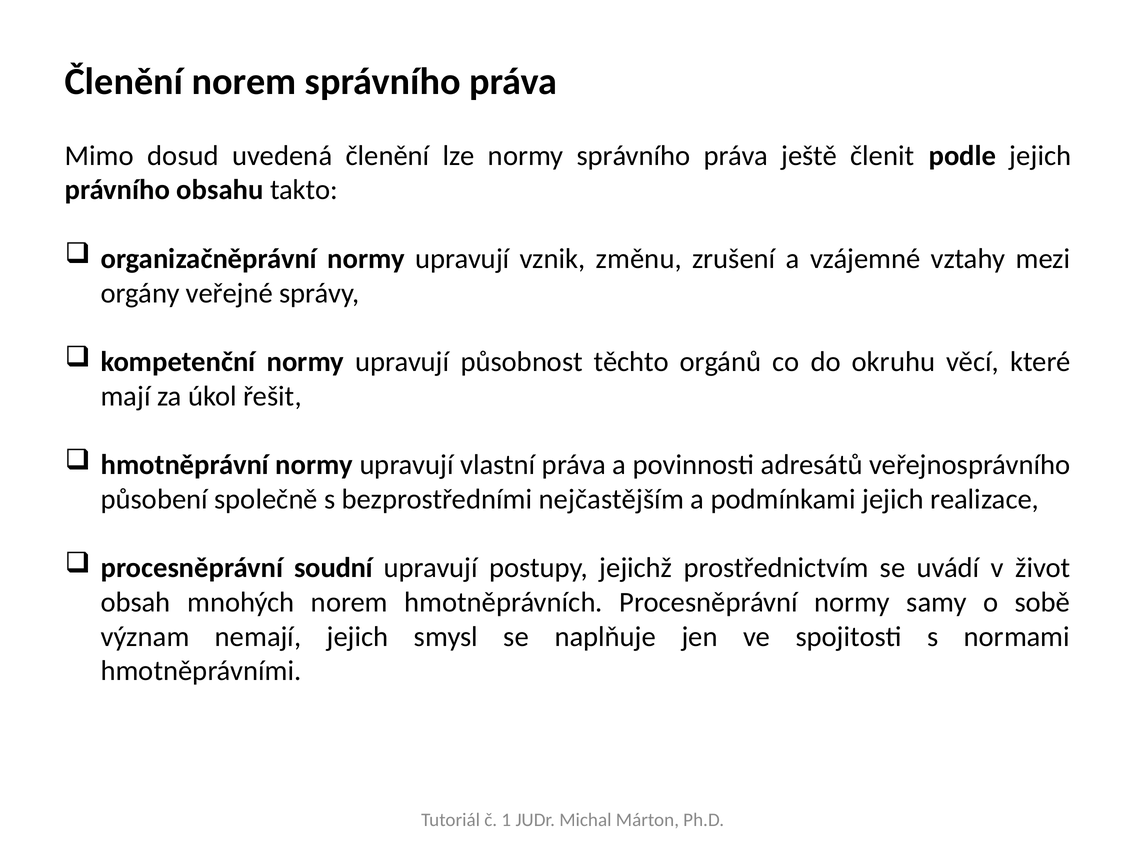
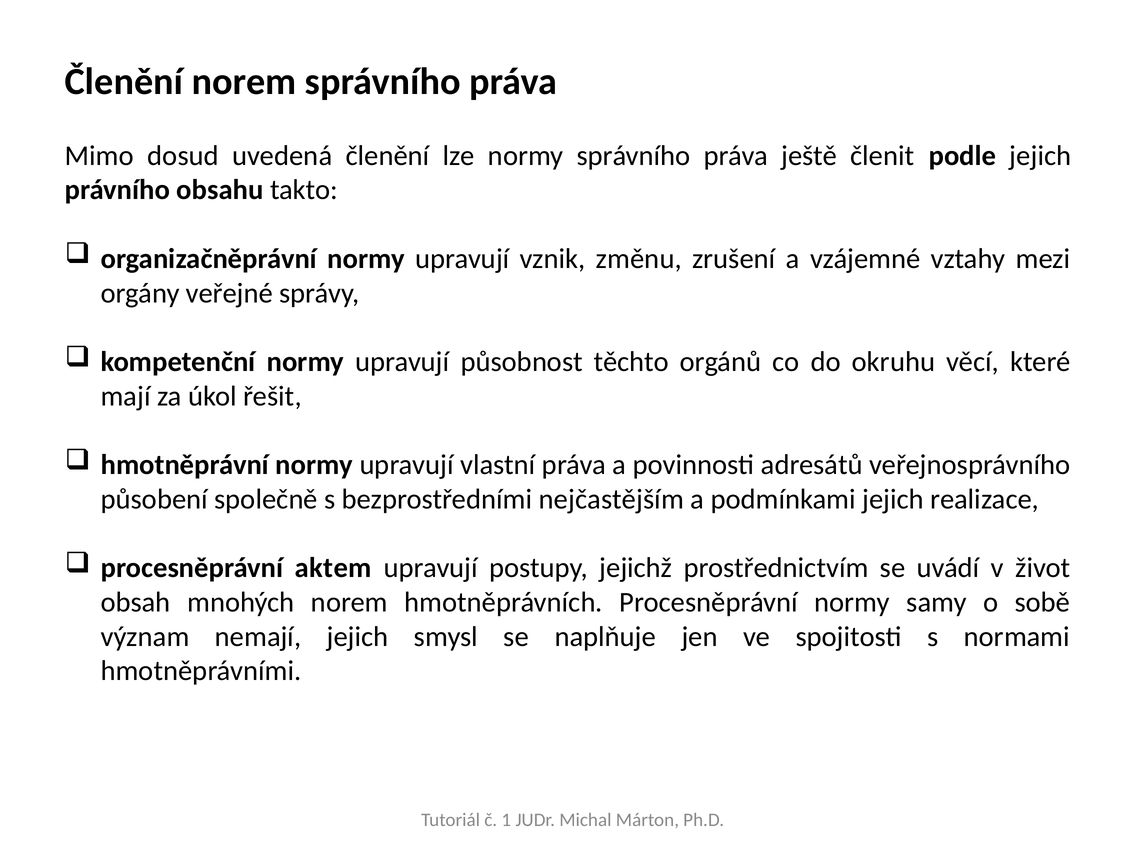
soudní: soudní -> aktem
